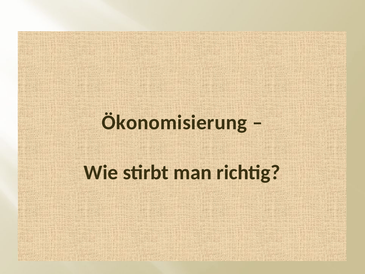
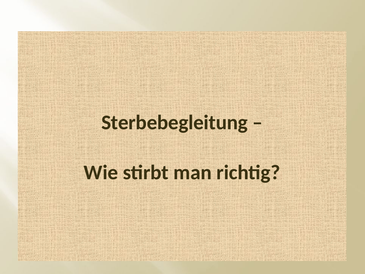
Ökonomisierung: Ökonomisierung -> Sterbebegleitung
